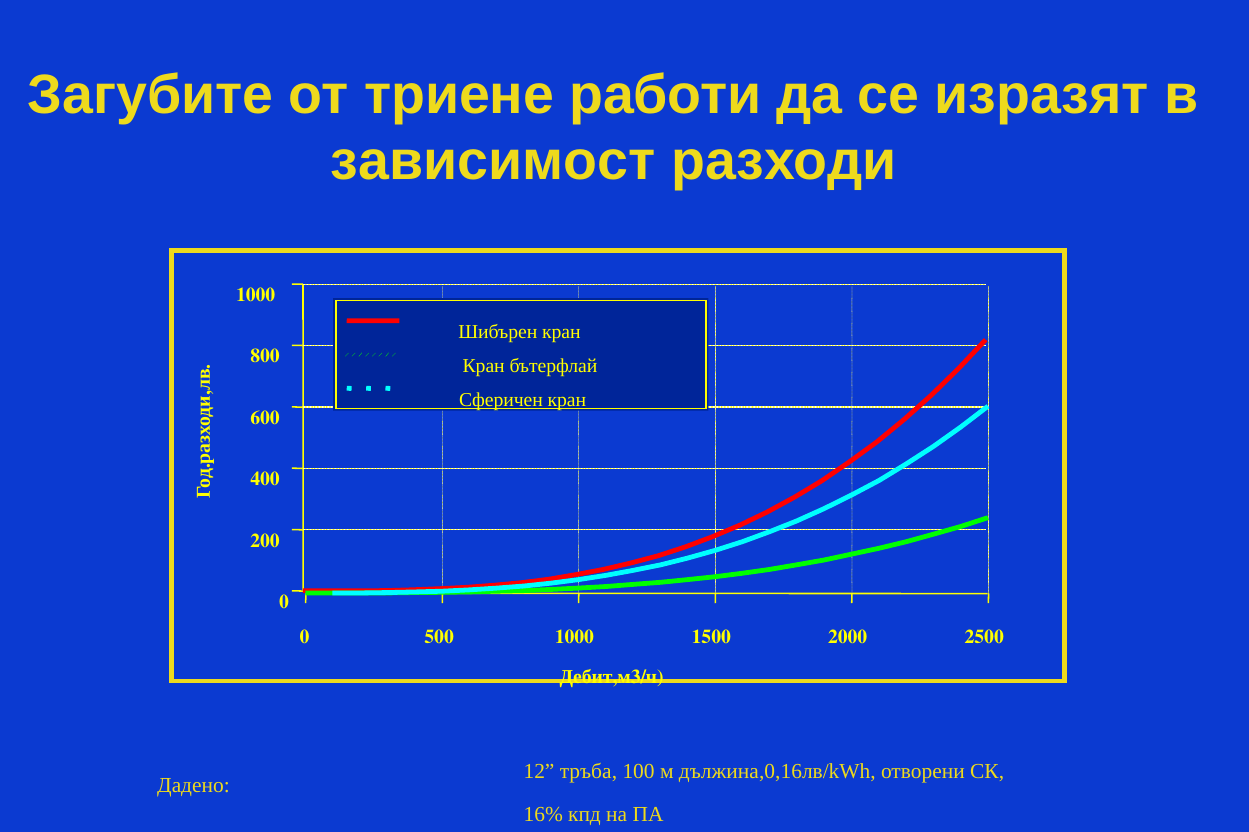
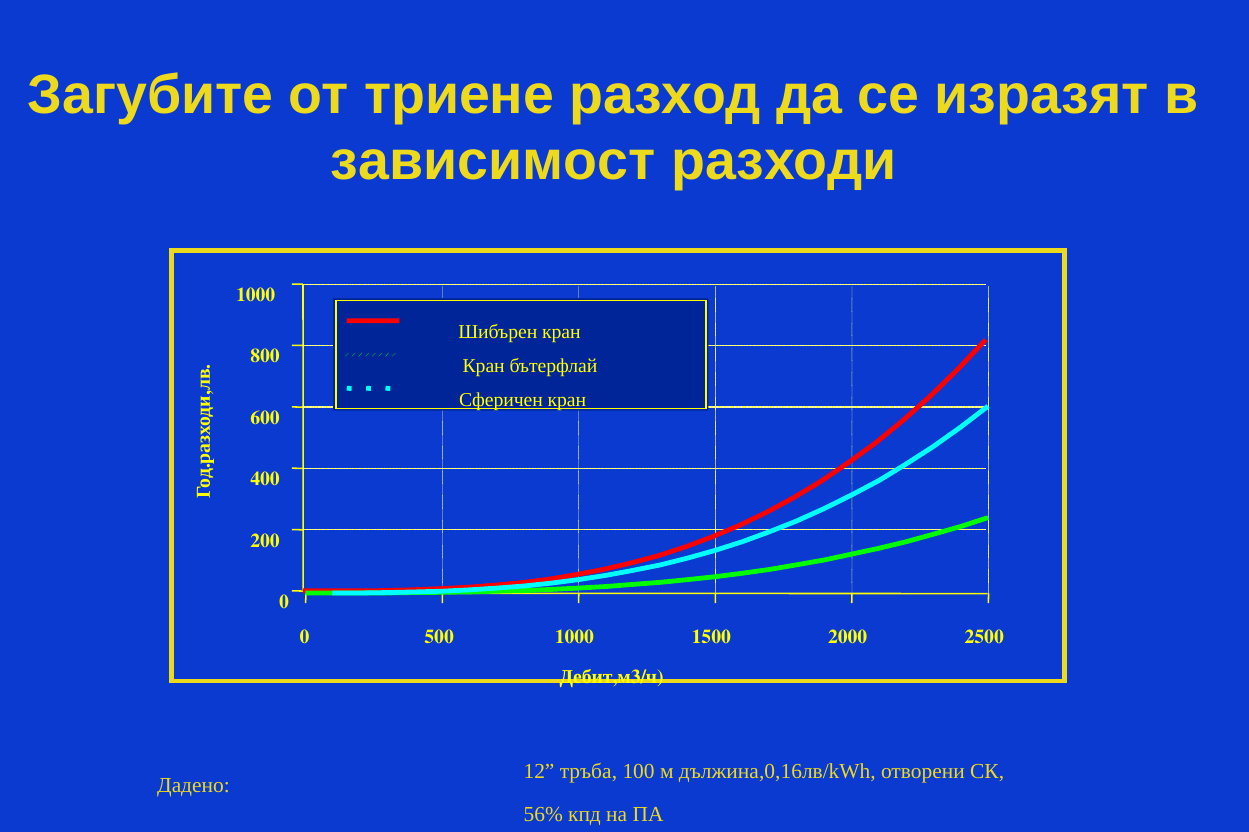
работи: работи -> разход
16%: 16% -> 56%
